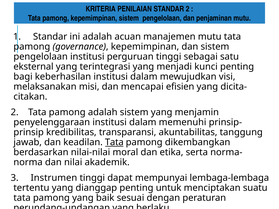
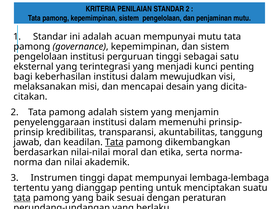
acuan manajemen: manajemen -> mempunyai
efisien: efisien -> desain
tata at (22, 198) underline: none -> present
